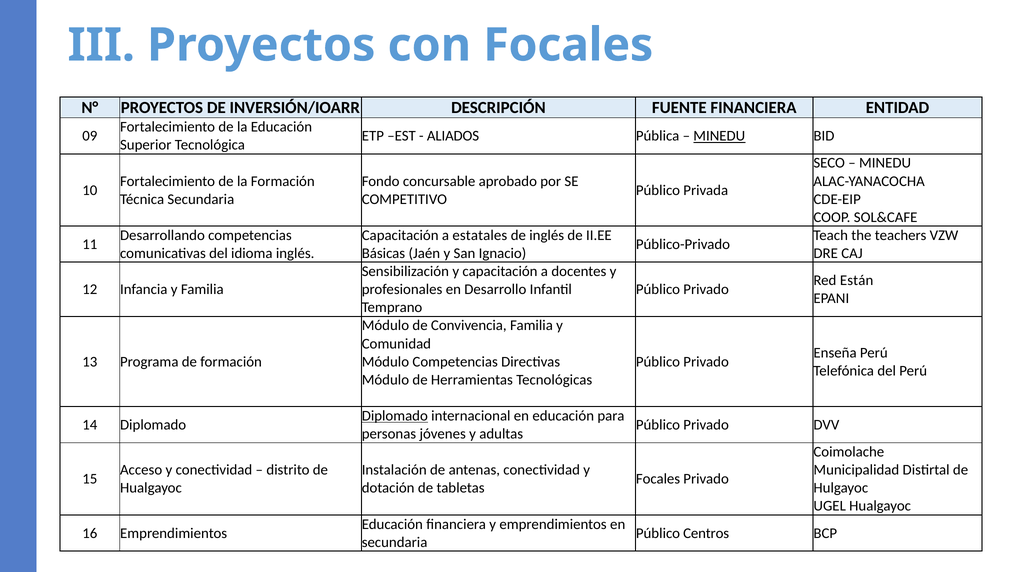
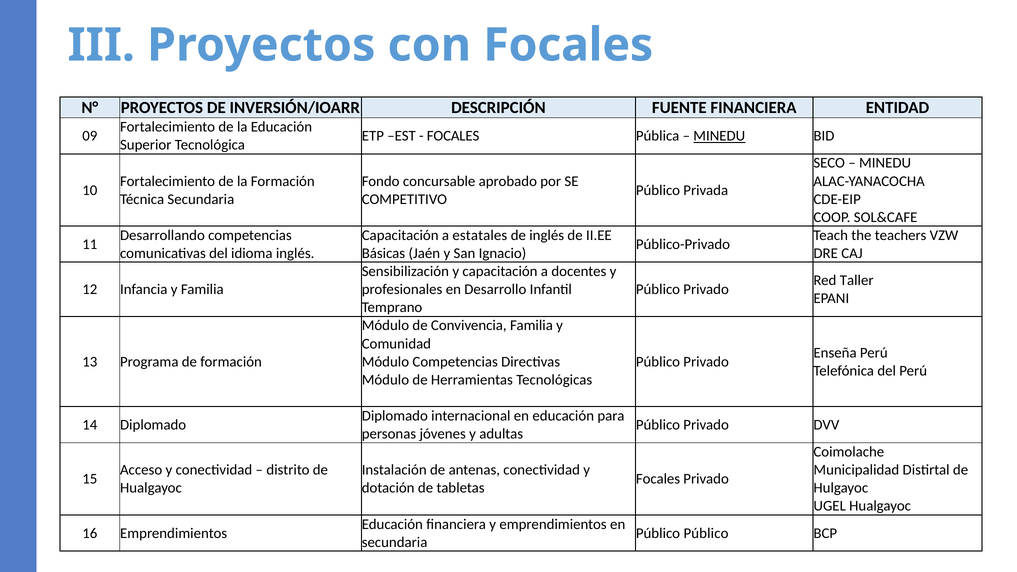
ALIADOS at (453, 136): ALIADOS -> FOCALES
Están: Están -> Taller
Diplomado at (395, 416) underline: present -> none
Público Centros: Centros -> Público
